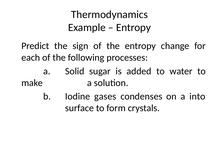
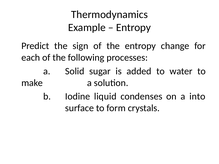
gases: gases -> liquid
